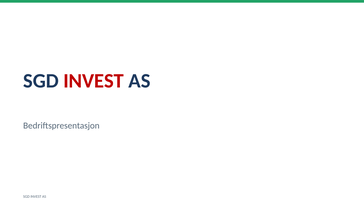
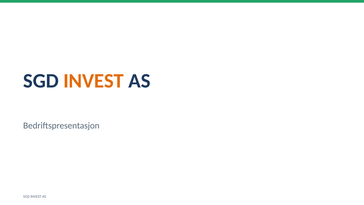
INVEST at (94, 81) colour: red -> orange
